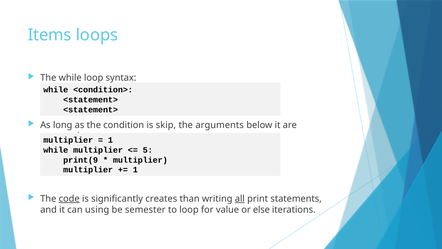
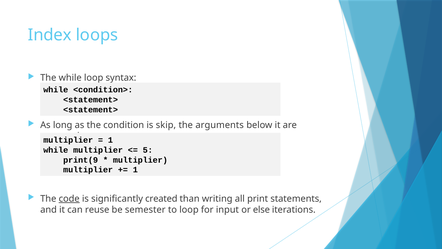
Items: Items -> Index
creates: creates -> created
all underline: present -> none
using: using -> reuse
value: value -> input
